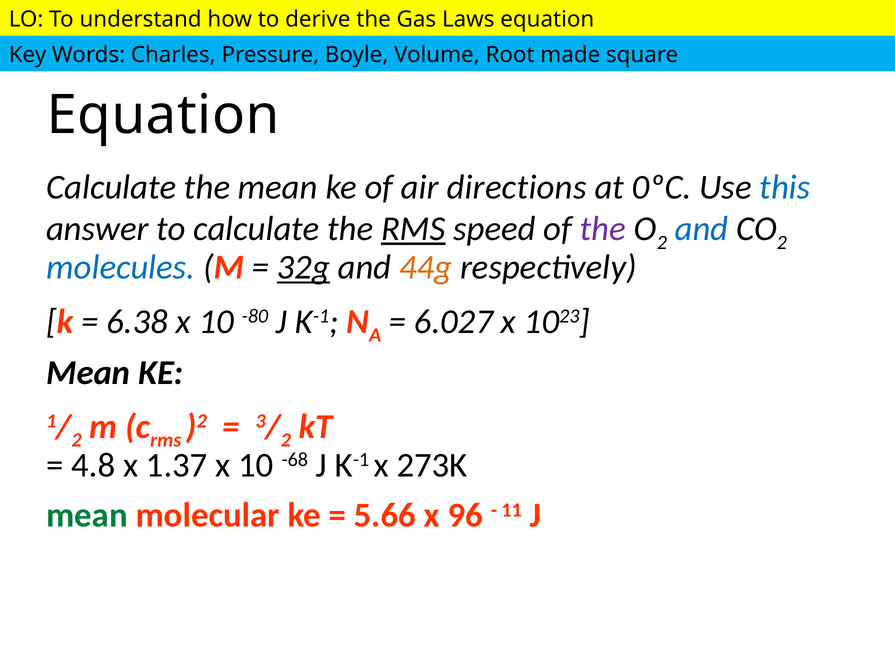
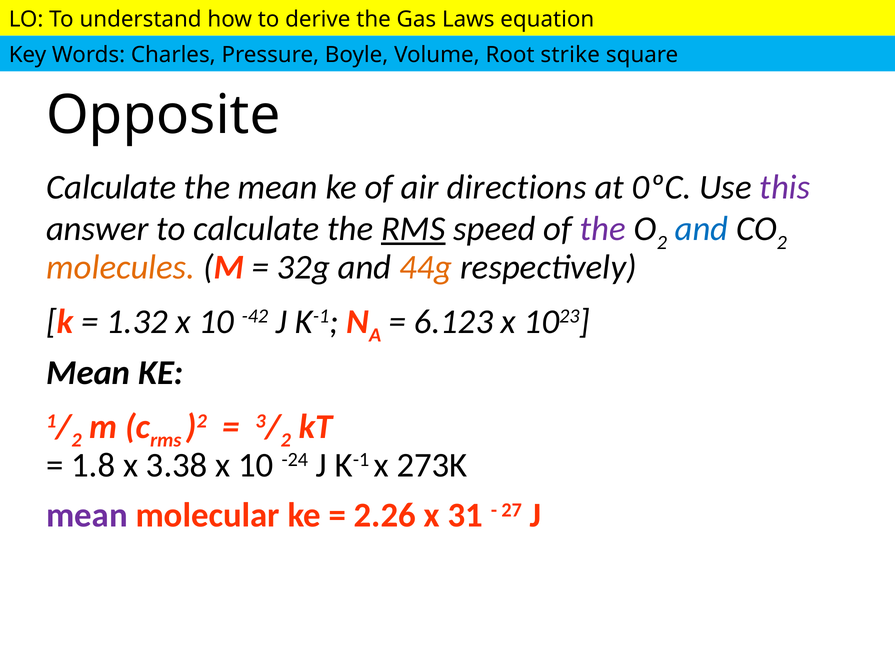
made: made -> strike
Equation at (163, 115): Equation -> Opposite
this colour: blue -> purple
molecules colour: blue -> orange
32g underline: present -> none
6.38: 6.38 -> 1.32
-80: -80 -> -42
6.027: 6.027 -> 6.123
4.8: 4.8 -> 1.8
1.37: 1.37 -> 3.38
-68: -68 -> -24
mean at (87, 516) colour: green -> purple
5.66: 5.66 -> 2.26
96: 96 -> 31
11: 11 -> 27
